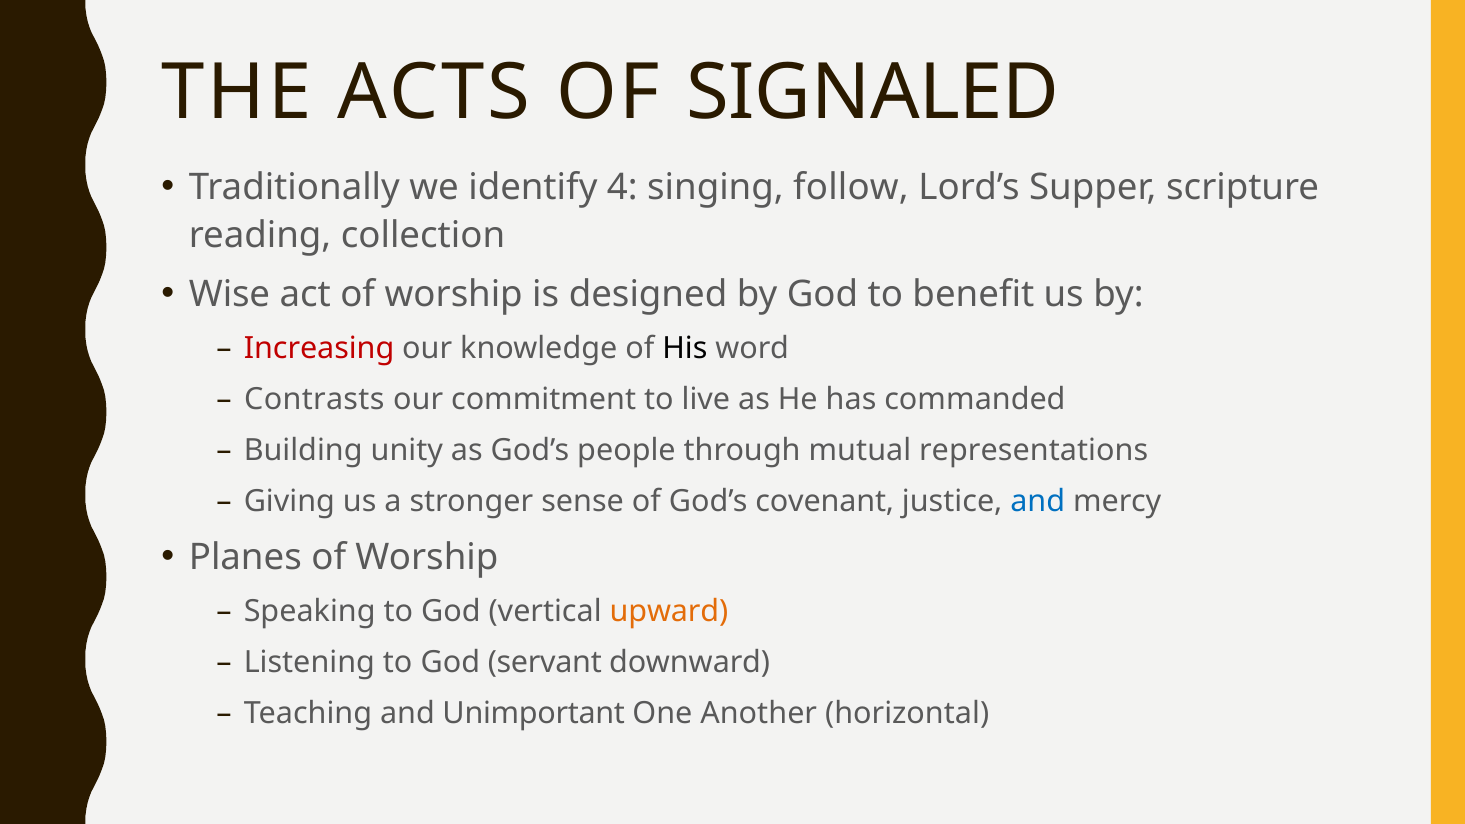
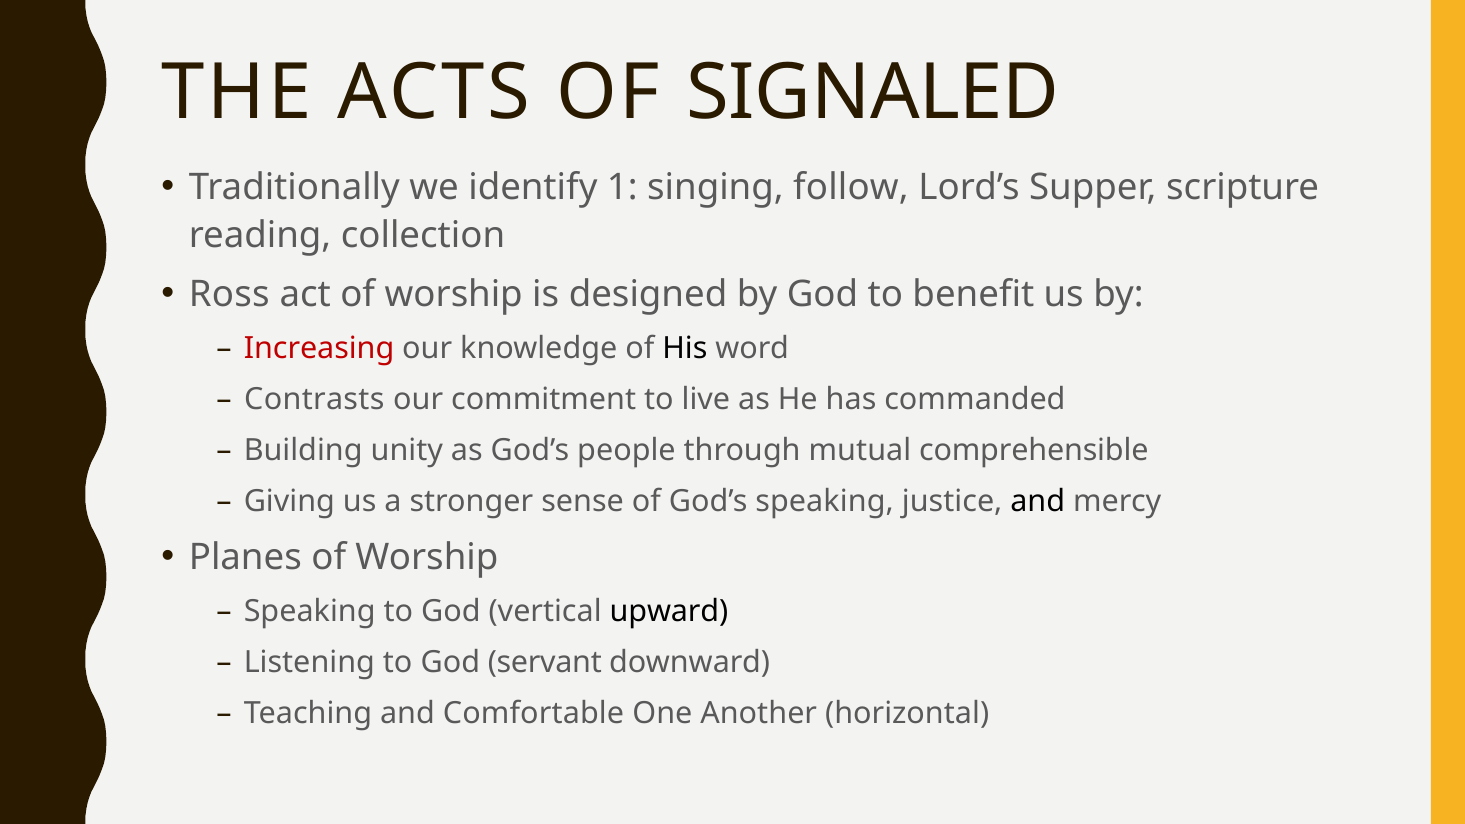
4: 4 -> 1
Wise: Wise -> Ross
representations: representations -> comprehensible
God’s covenant: covenant -> speaking
and at (1038, 502) colour: blue -> black
upward colour: orange -> black
Unimportant: Unimportant -> Comfortable
